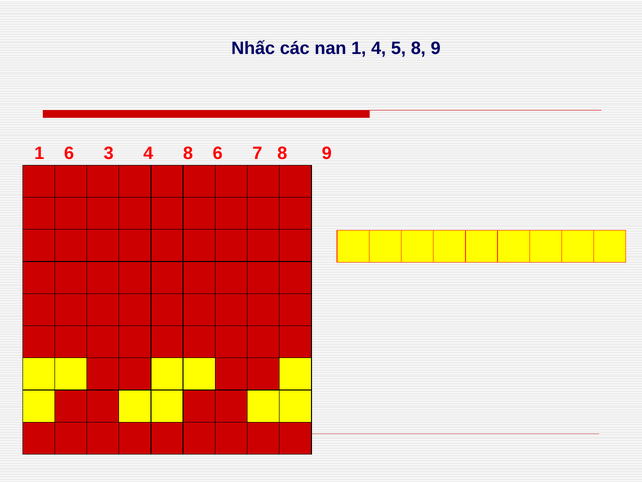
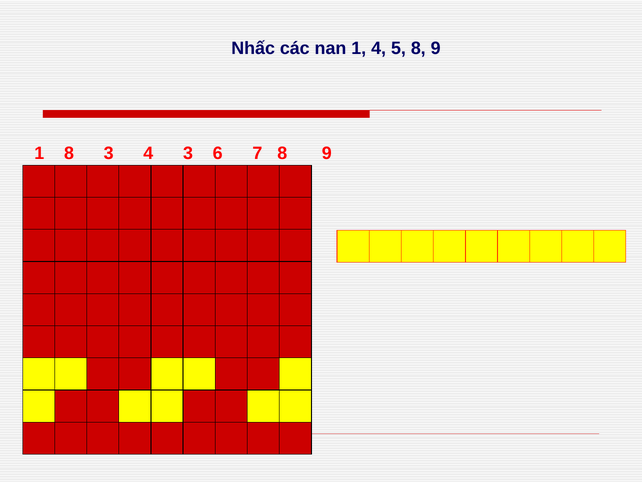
1 6: 6 -> 8
4 8: 8 -> 3
